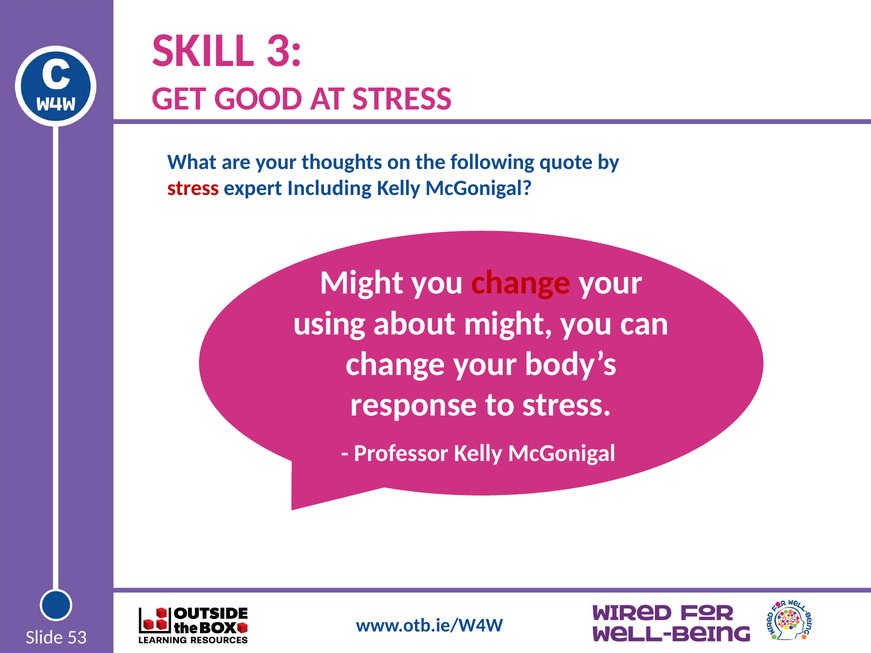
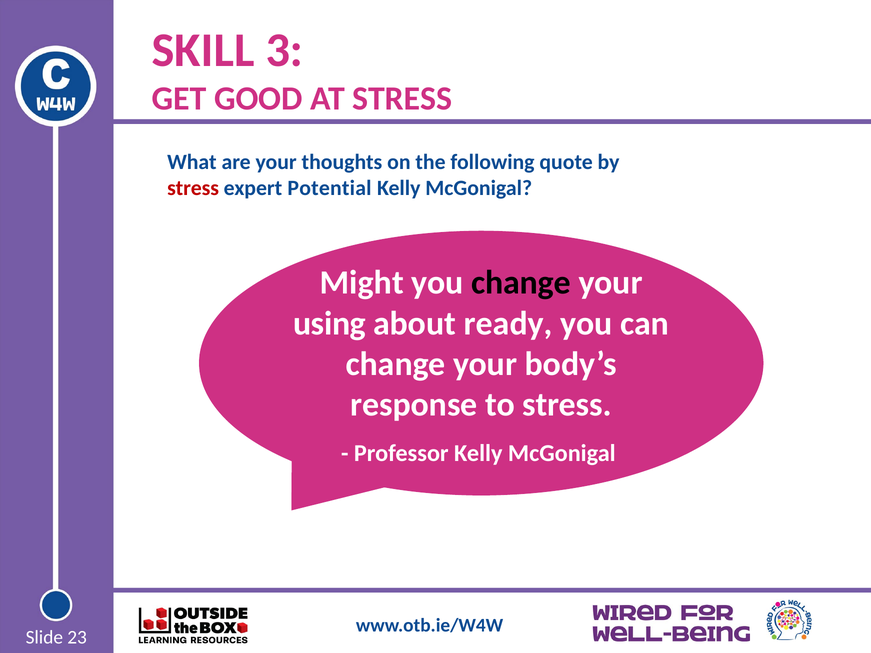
Including: Including -> Potential
change at (521, 283) colour: red -> black
about might: might -> ready
53: 53 -> 23
